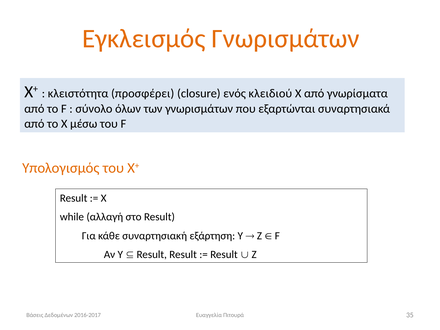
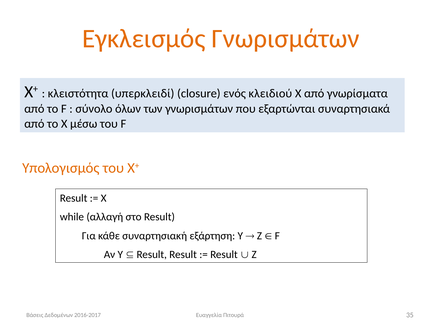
προσφέρει: προσφέρει -> υπερκλειδί
